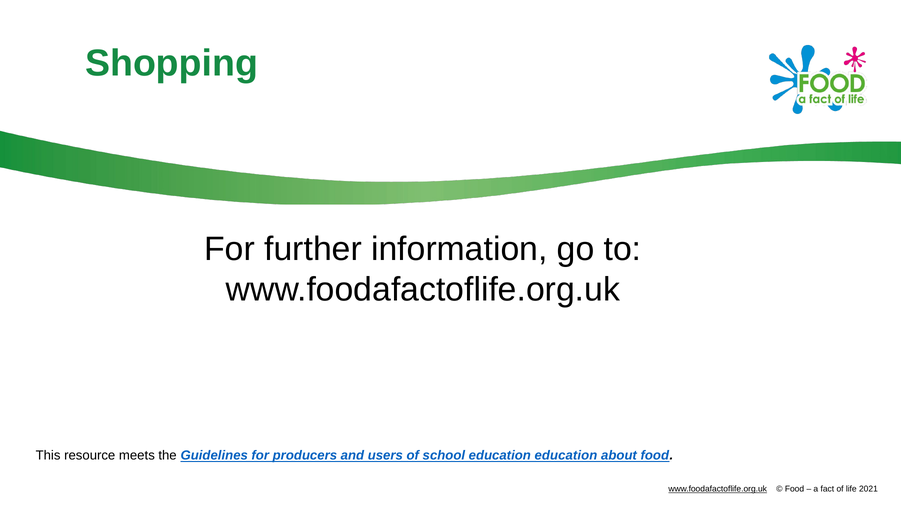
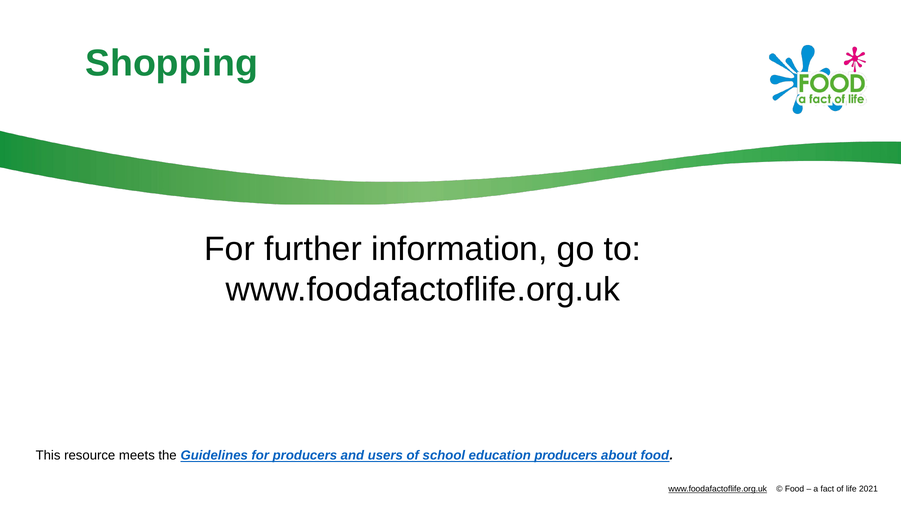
education education: education -> producers
